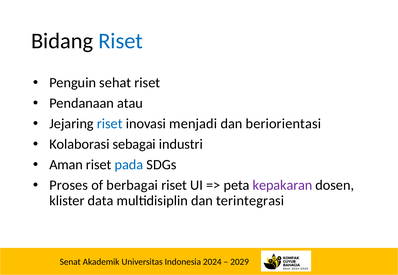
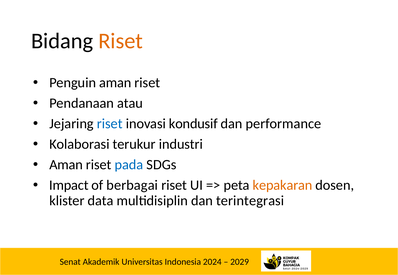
Riset at (121, 41) colour: blue -> orange
Penguin sehat: sehat -> aman
menjadi: menjadi -> kondusif
beriorientasi: beriorientasi -> performance
sebagai: sebagai -> terukur
Proses: Proses -> Impact
kepakaran colour: purple -> orange
